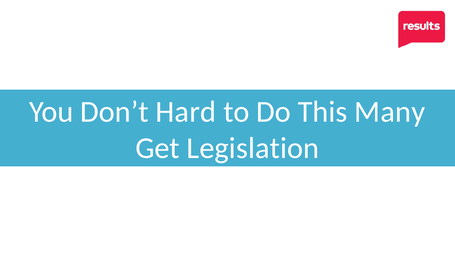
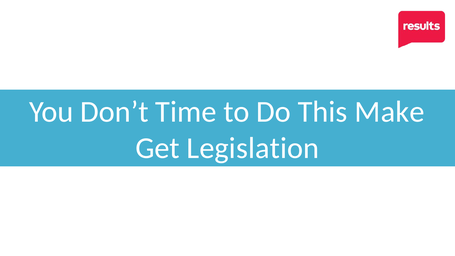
Hard: Hard -> Time
Many: Many -> Make
